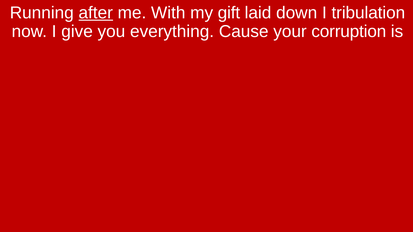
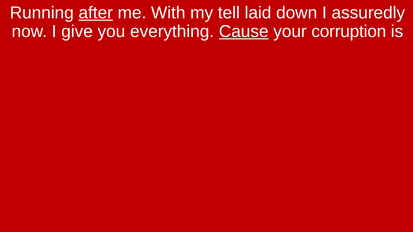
gift: gift -> tell
tribulation: tribulation -> assuredly
Cause underline: none -> present
